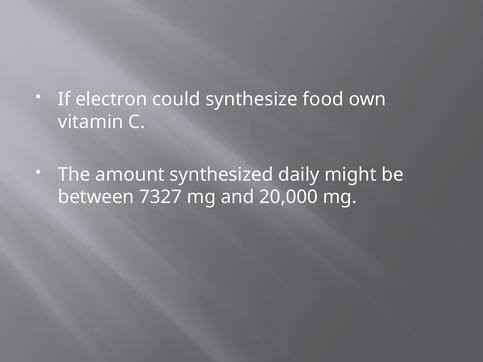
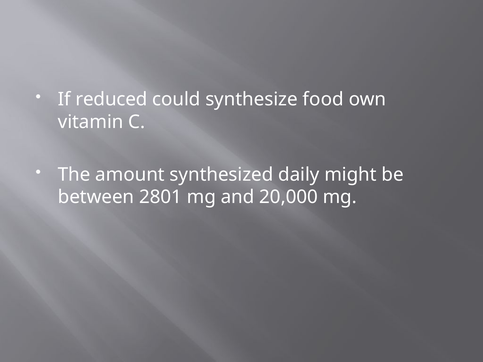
electron: electron -> reduced
7327: 7327 -> 2801
